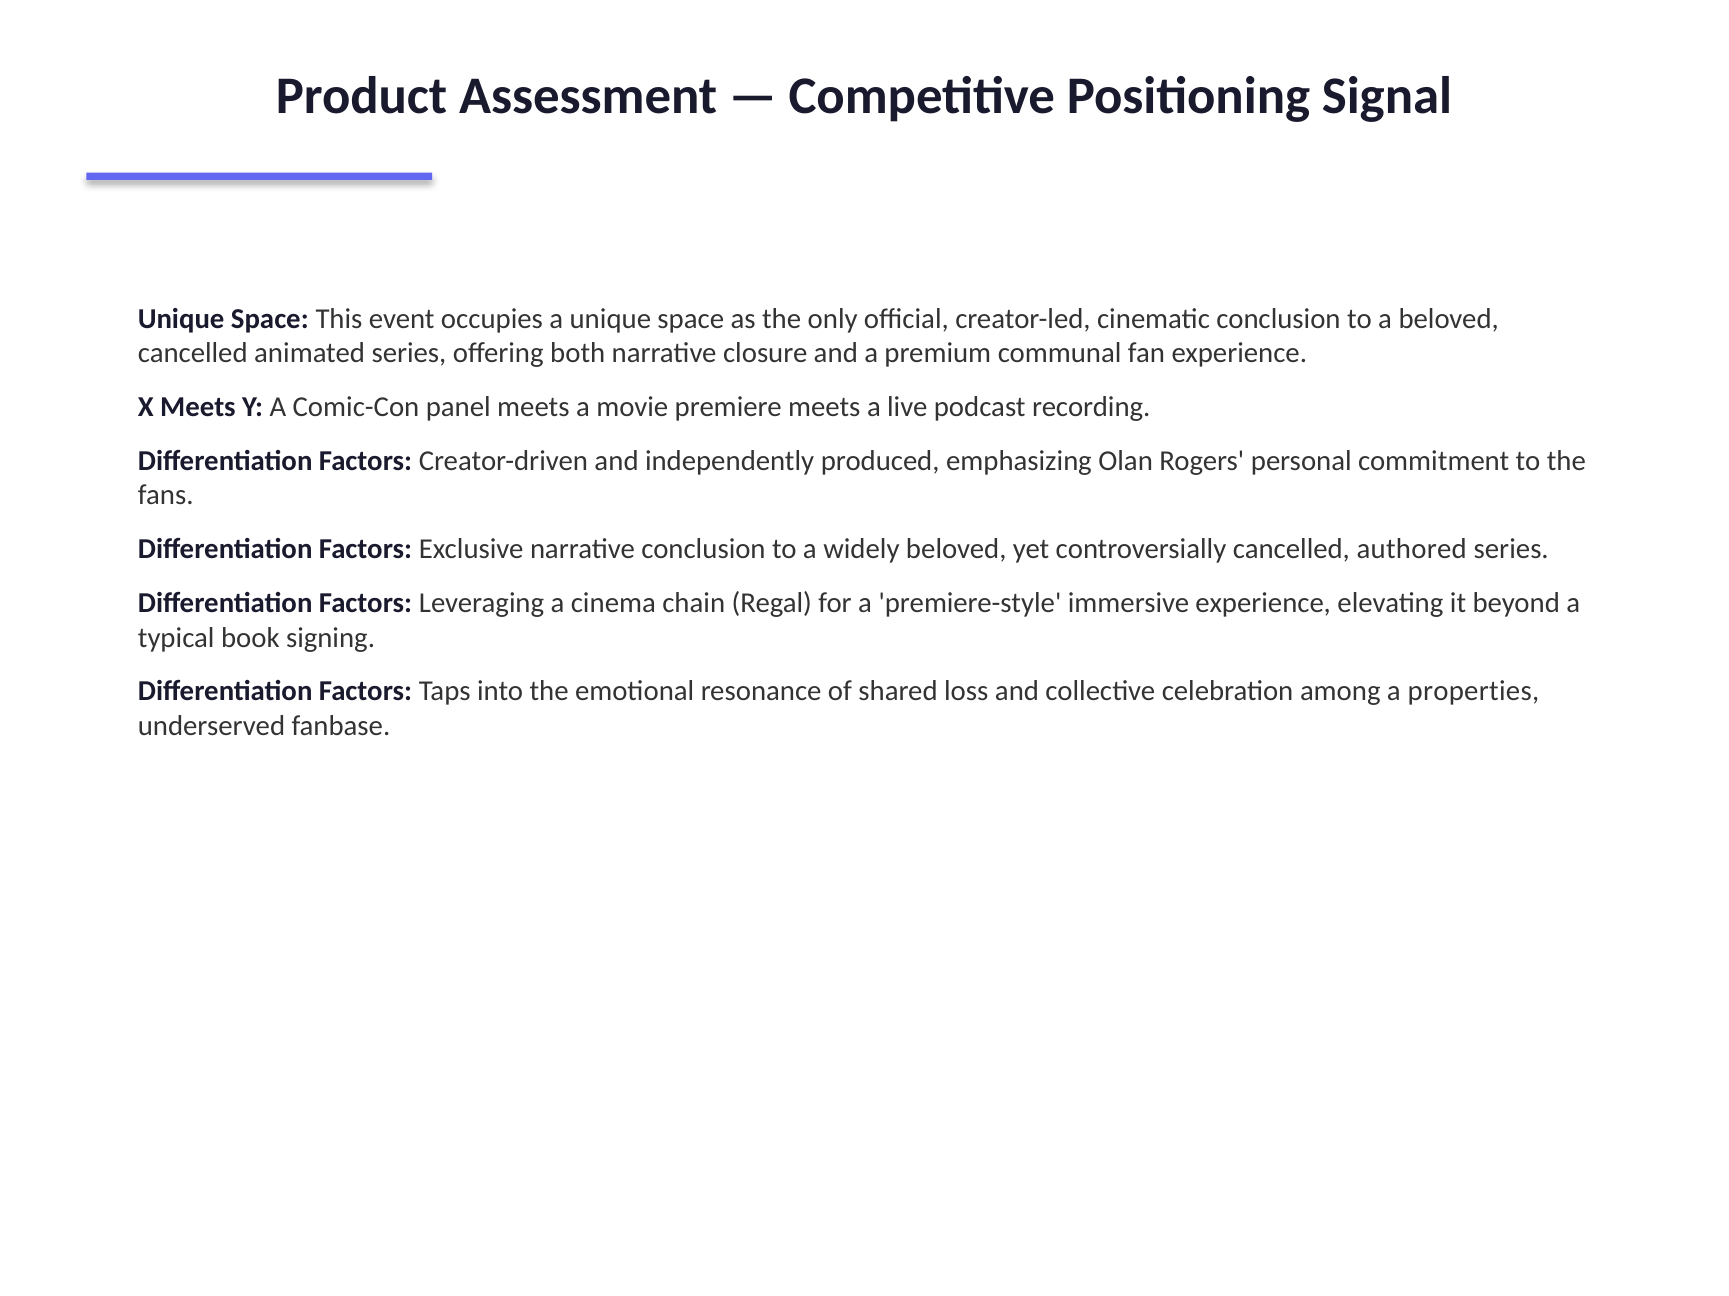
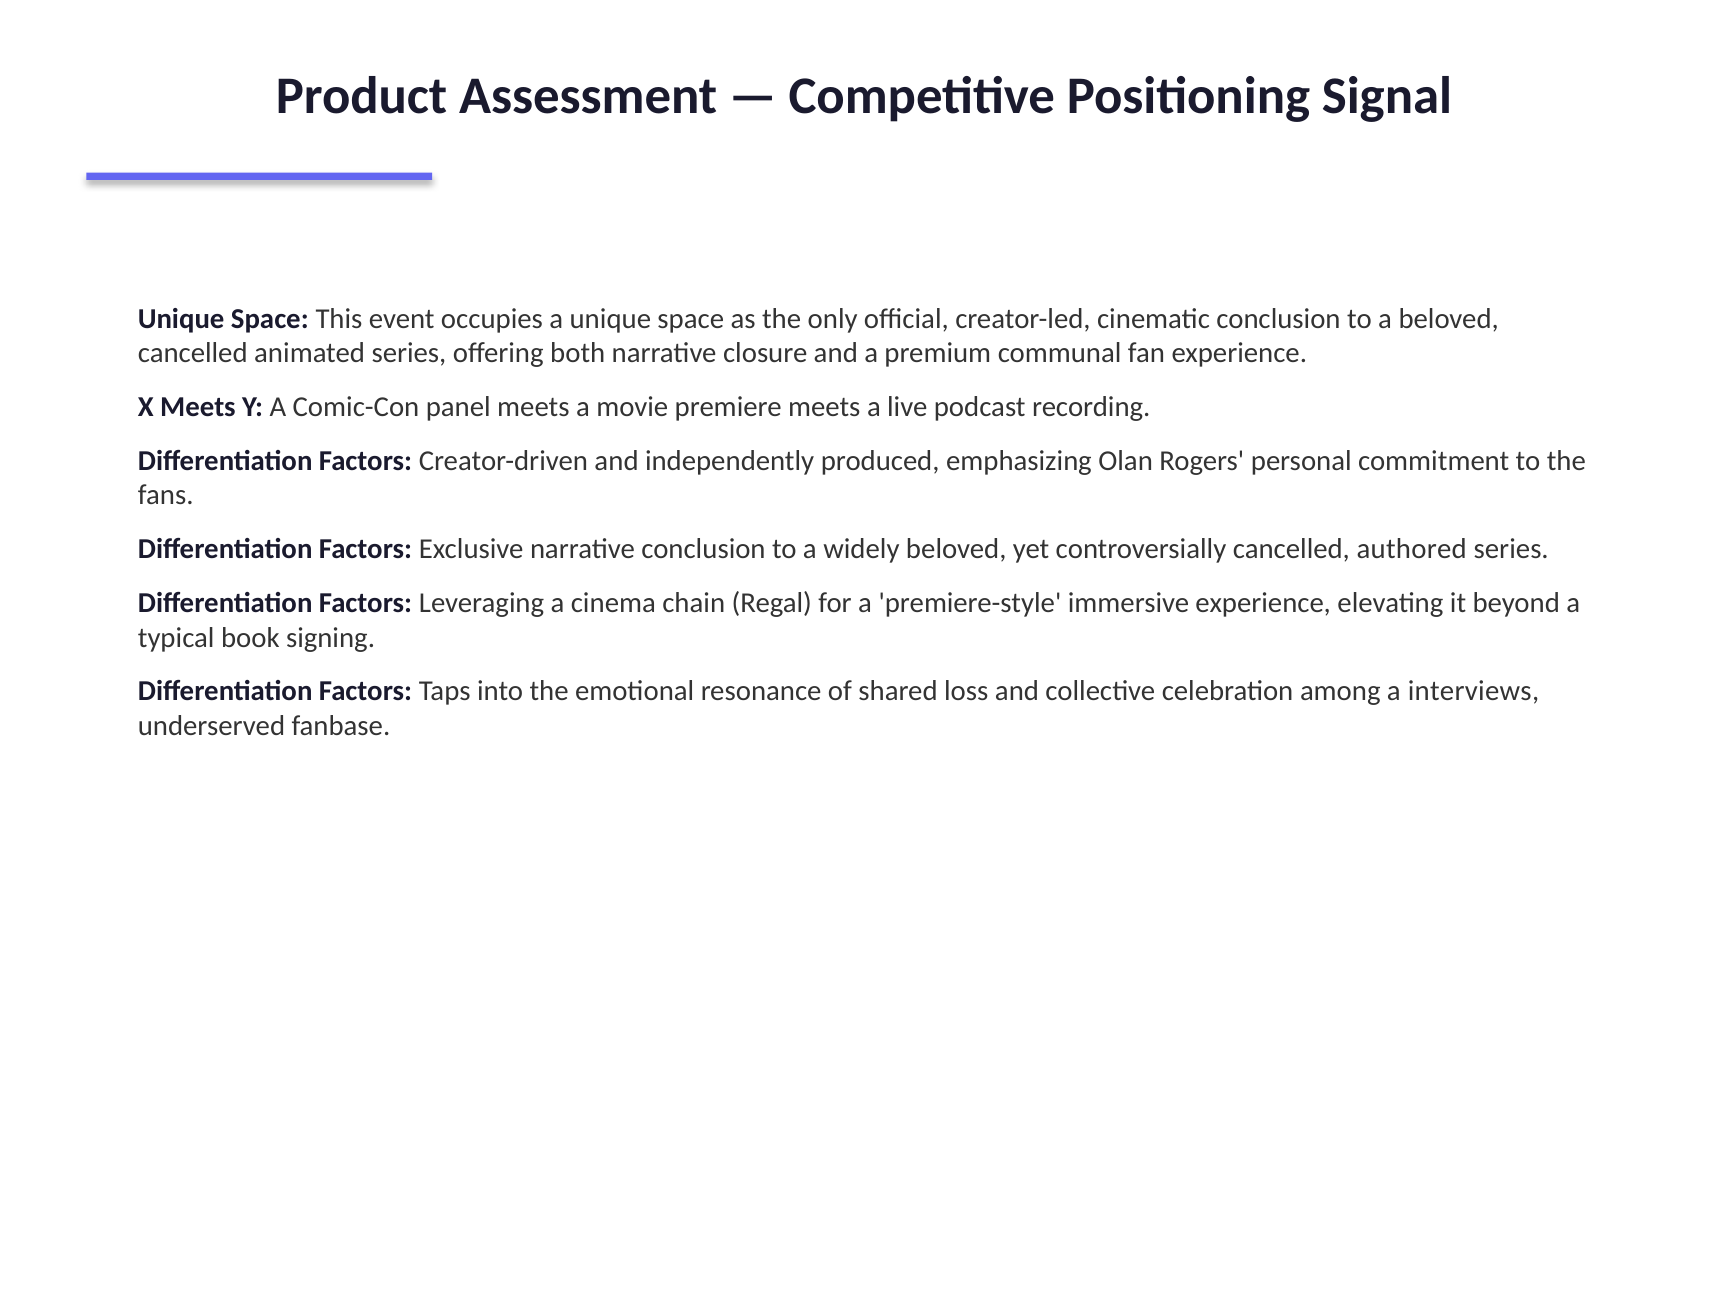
properties: properties -> interviews
